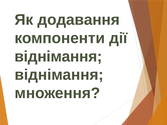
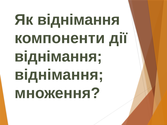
Як додавання: додавання -> віднімання
